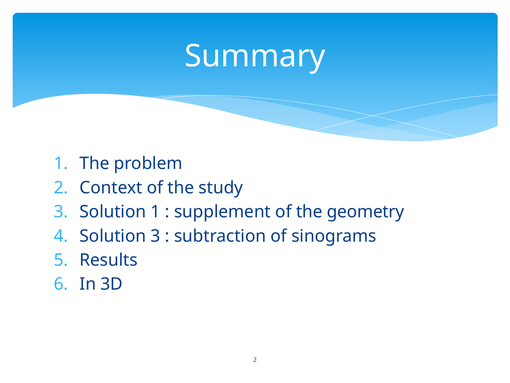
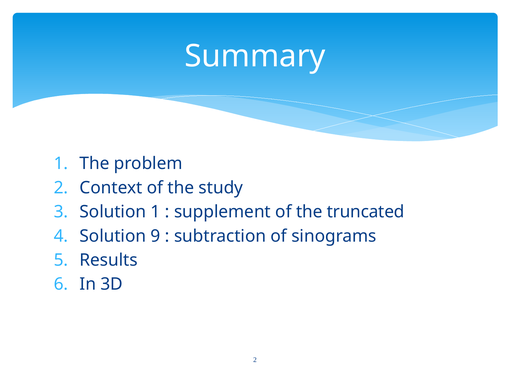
geometry: geometry -> truncated
Solution 3: 3 -> 9
